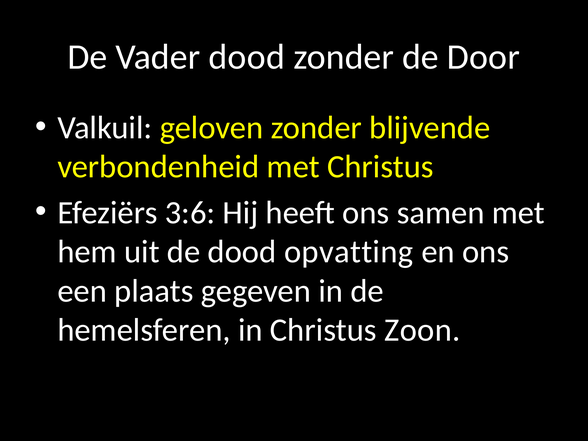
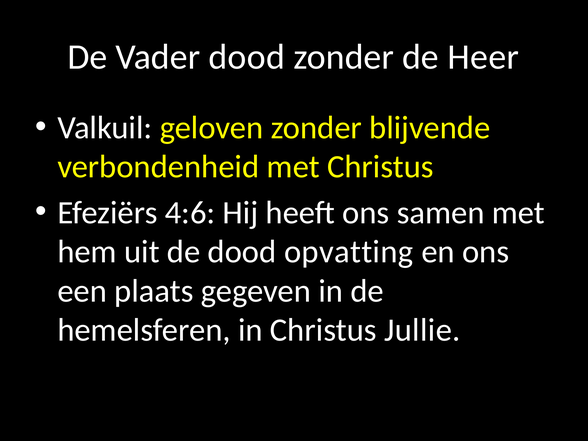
Door: Door -> Heer
3:6: 3:6 -> 4:6
Zoon: Zoon -> Jullie
